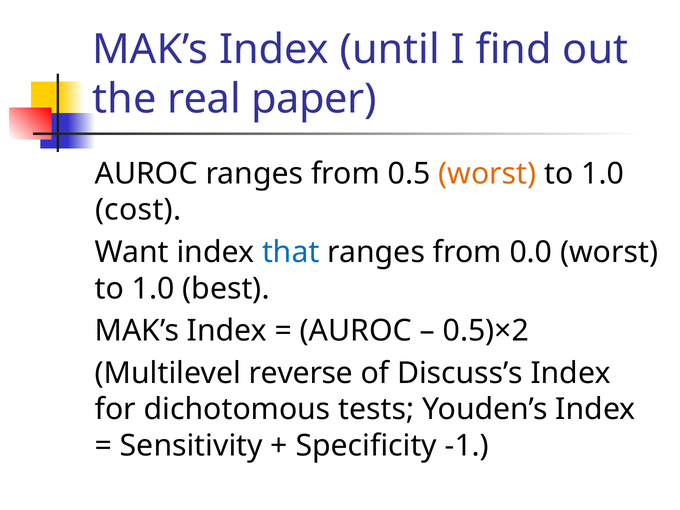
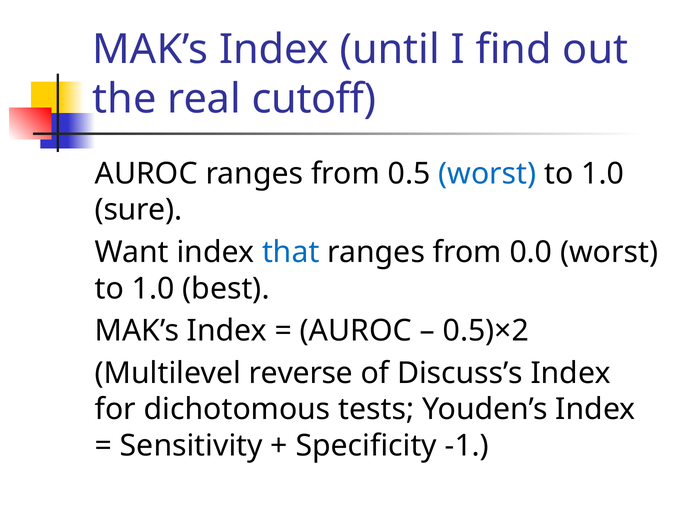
paper: paper -> cutoff
worst at (487, 174) colour: orange -> blue
cost: cost -> sure
